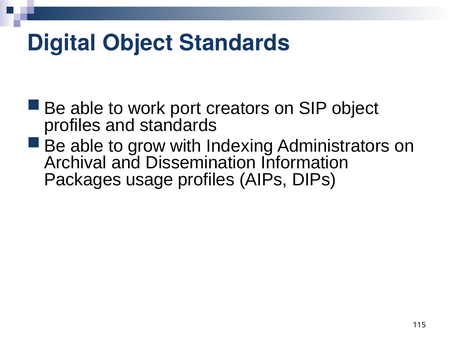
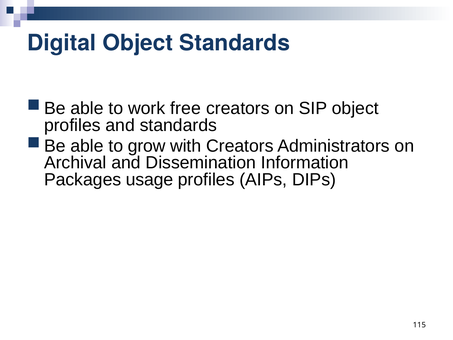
port: port -> free
with Indexing: Indexing -> Creators
